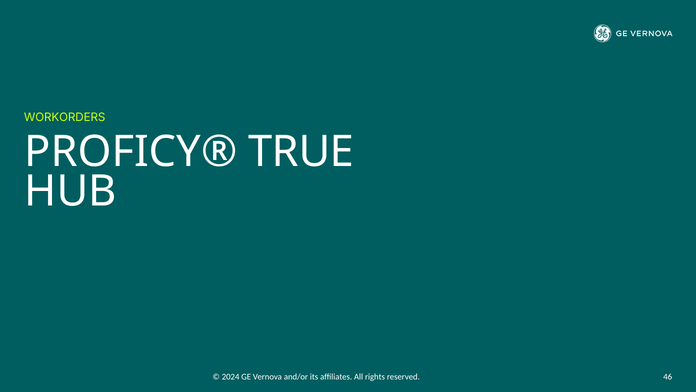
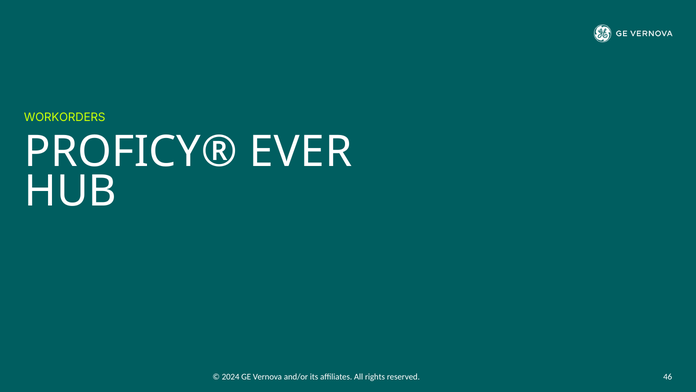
TRUE: TRUE -> EVER
